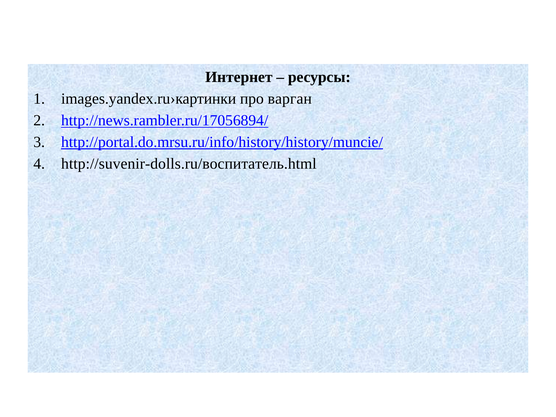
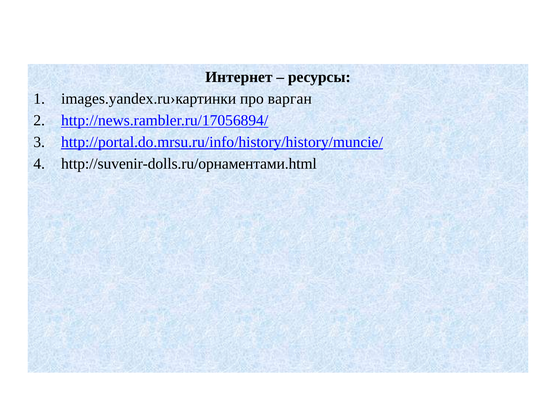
http://suvenir-dolls.ru/воспитатель.html: http://suvenir-dolls.ru/воспитатель.html -> http://suvenir-dolls.ru/орнаментами.html
